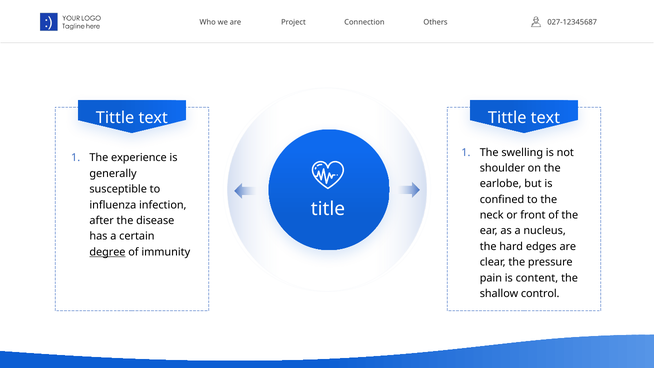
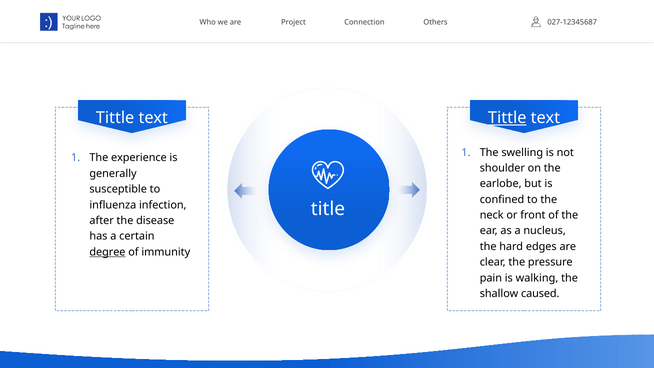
Tittle at (507, 118) underline: none -> present
content: content -> walking
control: control -> caused
